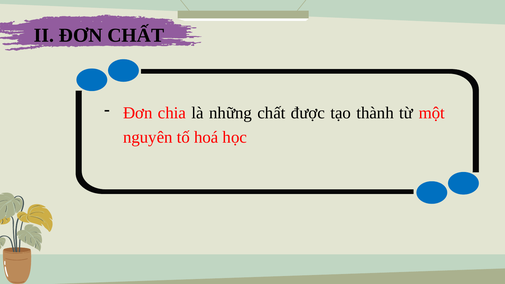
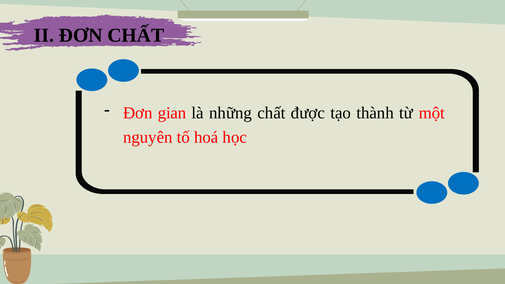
chia: chia -> gian
